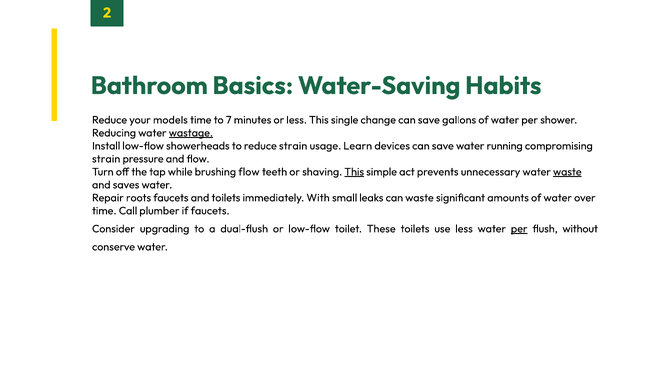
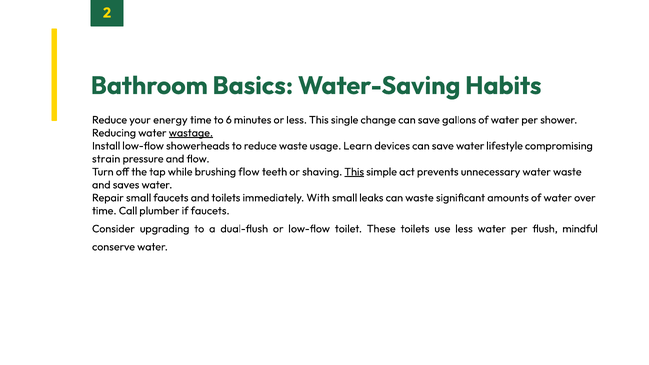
models: models -> energy
7: 7 -> 6
reduce strain: strain -> waste
running: running -> lifestyle
waste at (567, 172) underline: present -> none
Repair roots: roots -> small
per at (519, 229) underline: present -> none
without: without -> mindful
